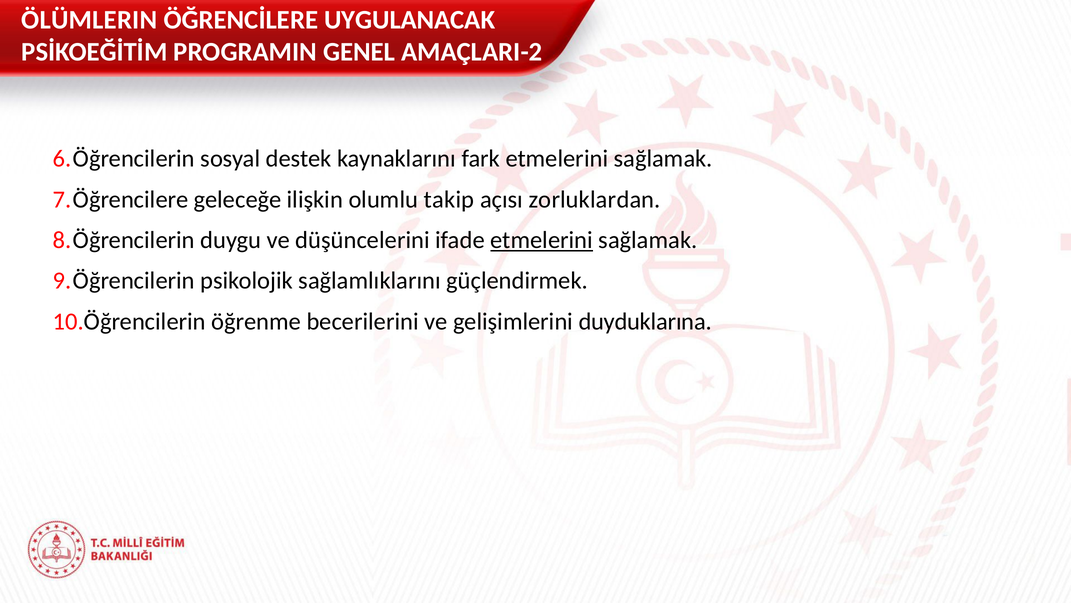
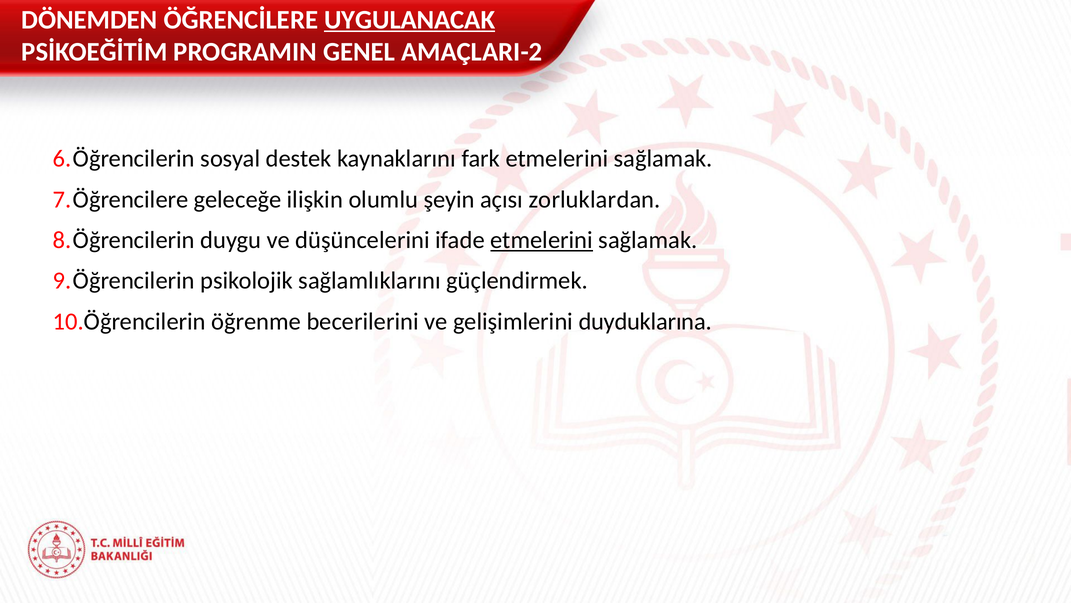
ÖLÜMLERIN: ÖLÜMLERIN -> DÖNEMDEN
UYGULANACAK underline: none -> present
takip: takip -> şeyin
